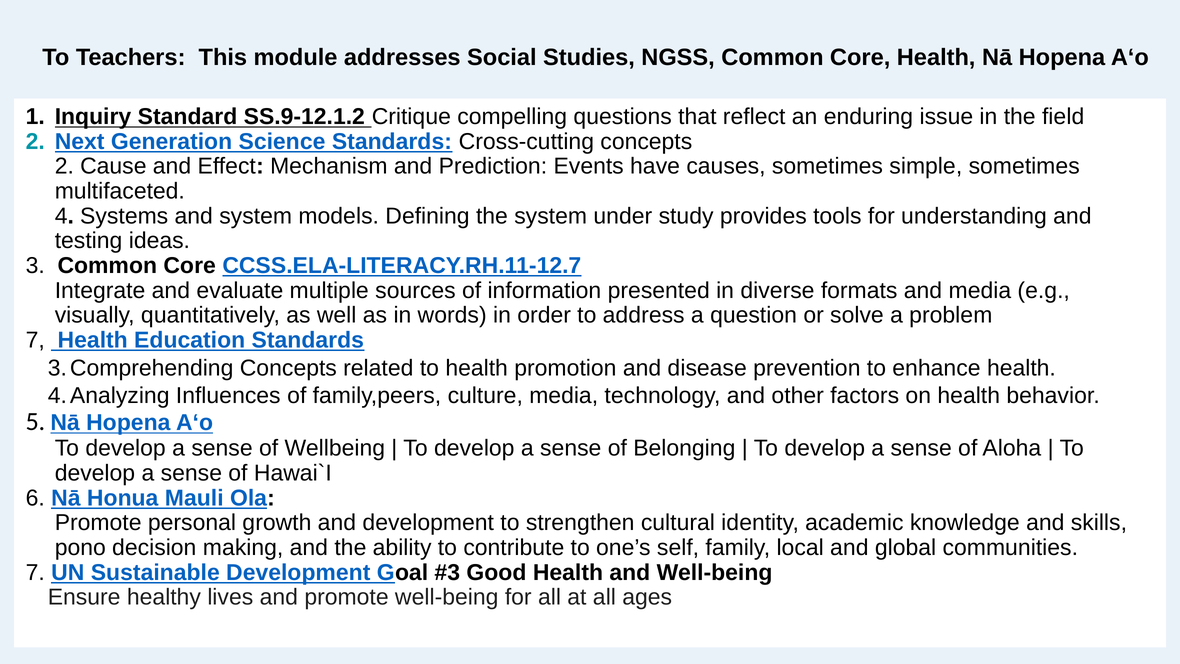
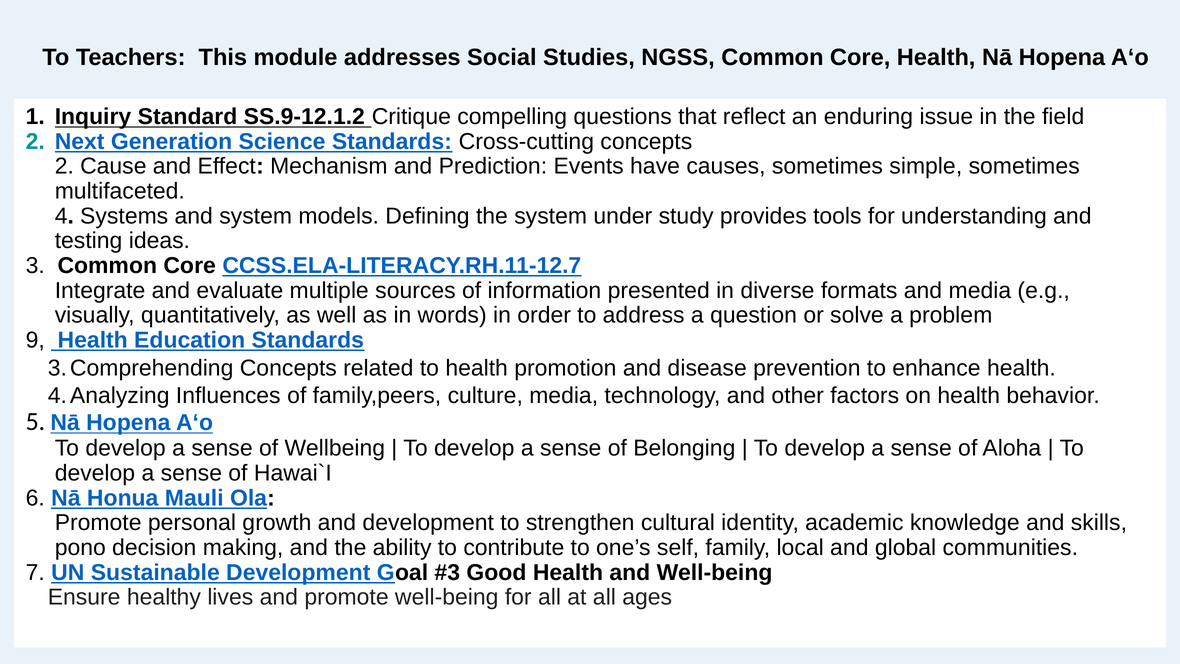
7 at (35, 340): 7 -> 9
